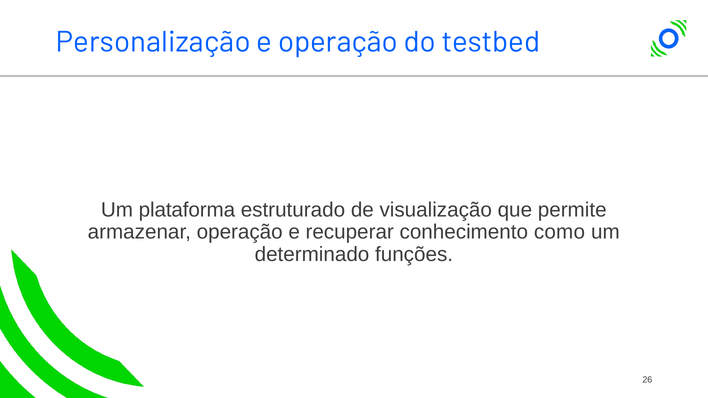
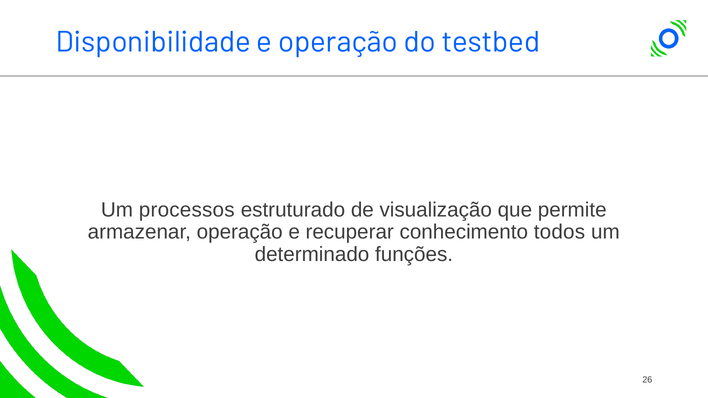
Personalização: Personalização -> Disponibilidade
plataforma: plataforma -> processos
como: como -> todos
